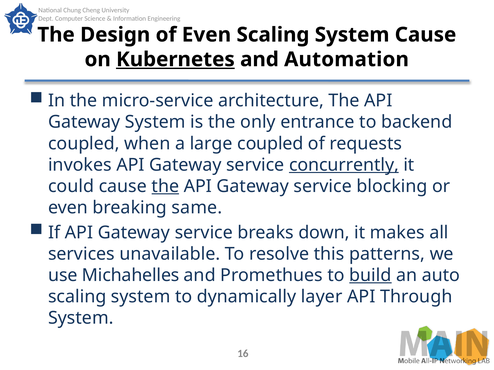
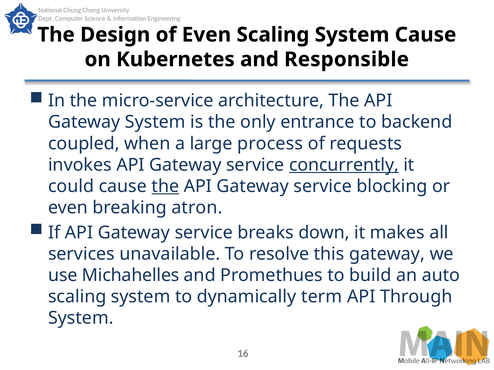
Kubernetes underline: present -> none
Automation: Automation -> Responsible
large coupled: coupled -> process
same: same -> atron
this patterns: patterns -> gateway
build underline: present -> none
layer: layer -> term
